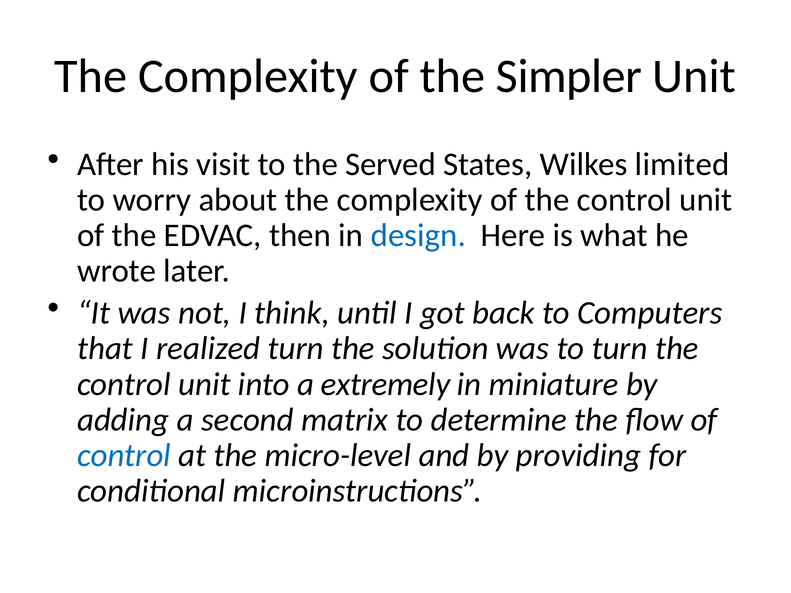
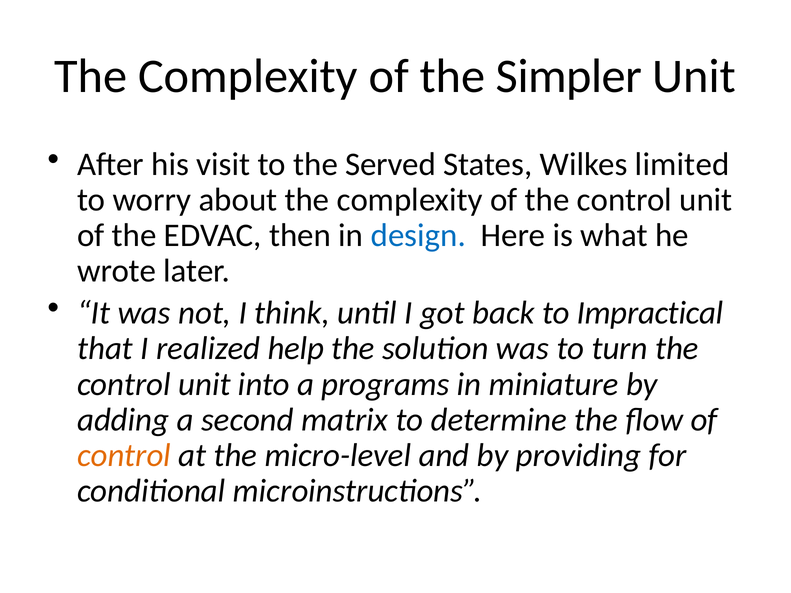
Computers: Computers -> Impractical
realized turn: turn -> help
extremely: extremely -> programs
control at (124, 456) colour: blue -> orange
